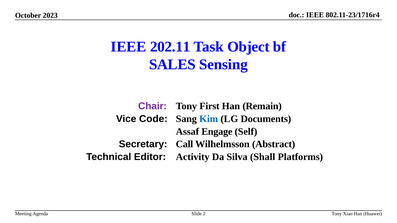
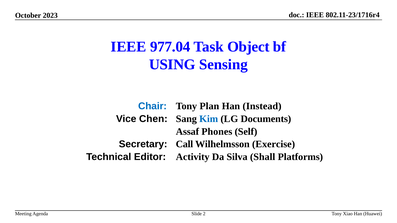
202.11: 202.11 -> 977.04
SALES: SALES -> USING
Chair colour: purple -> blue
First: First -> Plan
Remain: Remain -> Instead
Code: Code -> Chen
Engage: Engage -> Phones
Abstract: Abstract -> Exercise
